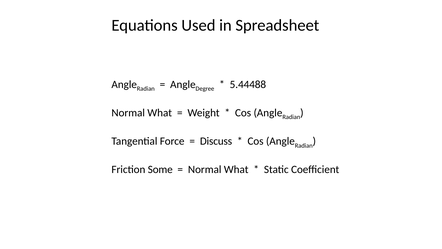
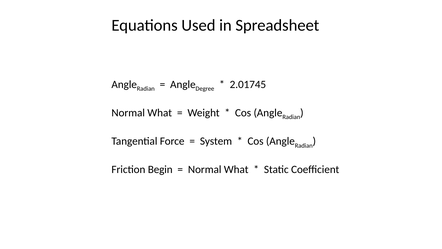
5.44488: 5.44488 -> 2.01745
Discuss: Discuss -> System
Some: Some -> Begin
